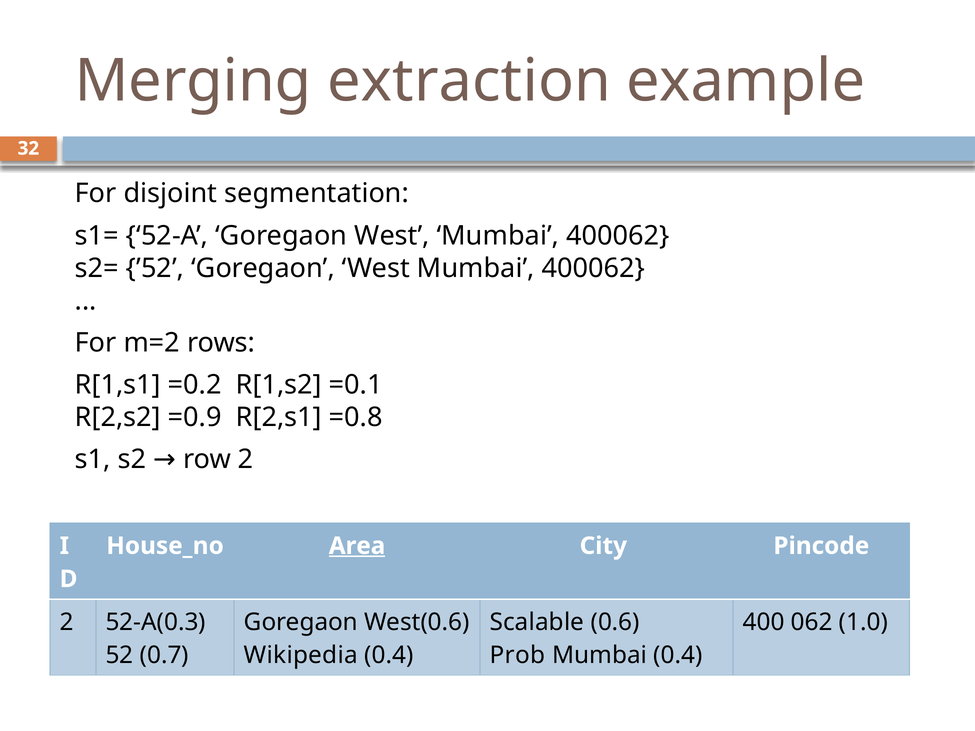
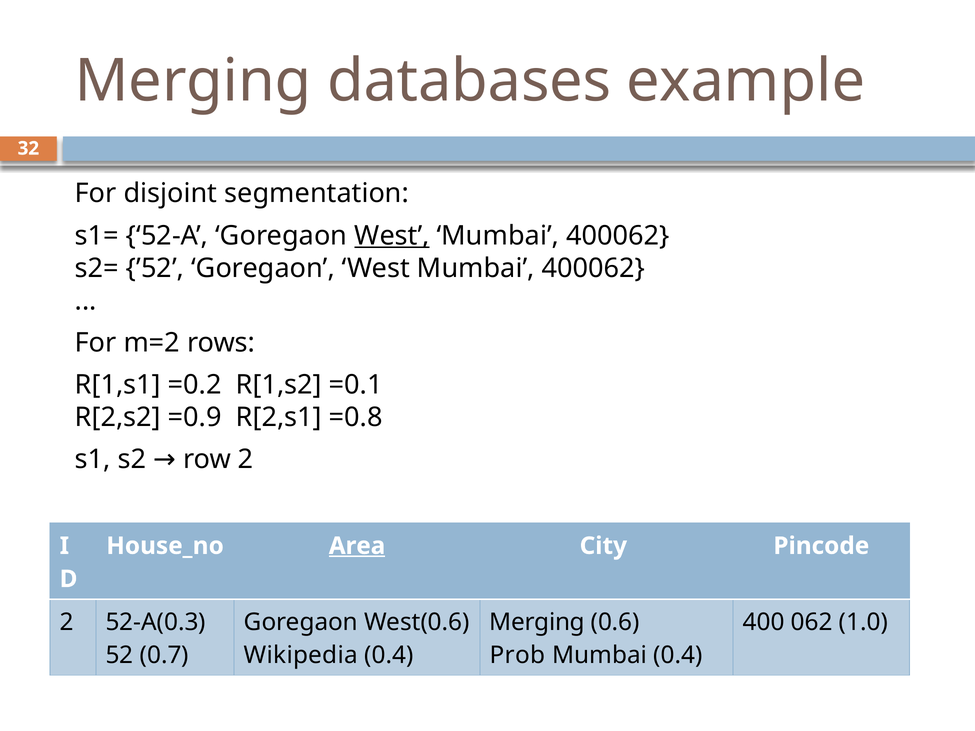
extraction: extraction -> databases
West at (392, 236) underline: none -> present
Scalable at (537, 622): Scalable -> Merging
